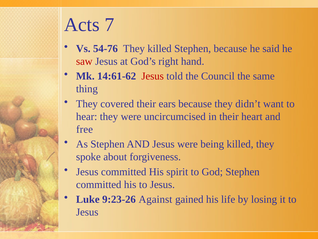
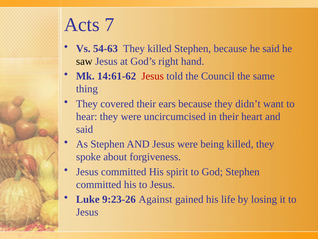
54-76: 54-76 -> 54-63
saw colour: red -> black
free at (85, 129): free -> said
